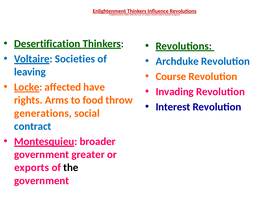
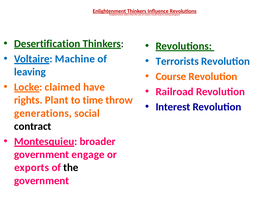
Societies: Societies -> Machine
Archduke: Archduke -> Terrorists
affected: affected -> claimed
Invading: Invading -> Railroad
Arms: Arms -> Plant
food: food -> time
contract colour: blue -> black
greater: greater -> engage
